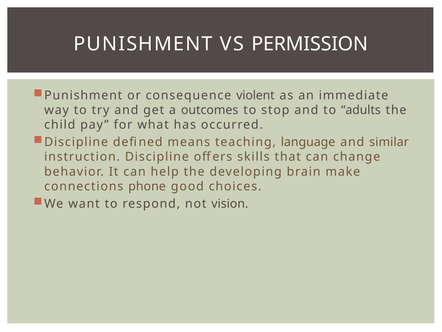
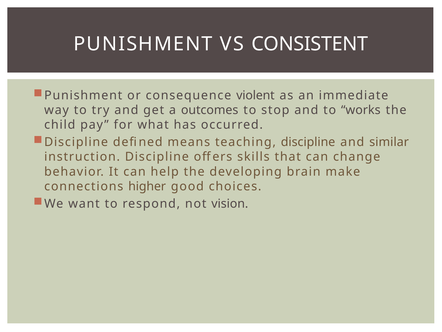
PERMISSION: PERMISSION -> CONSISTENT
adults: adults -> works
teaching language: language -> discipline
phone: phone -> higher
